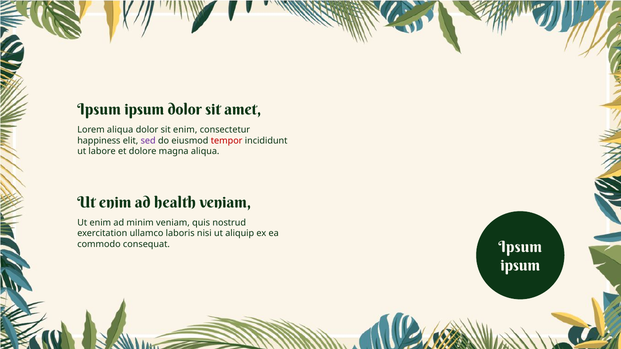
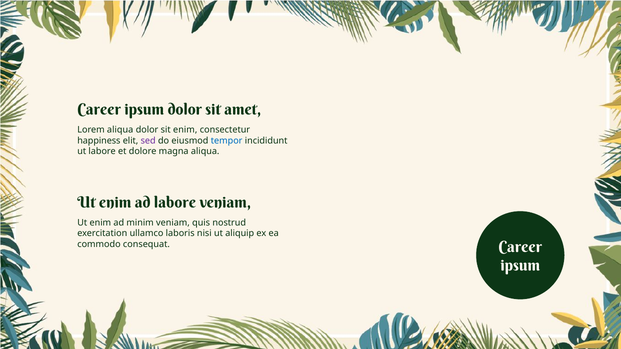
Ipsum at (99, 110): Ipsum -> Career
tempor colour: red -> blue
ad health: health -> labore
consequat Ipsum: Ipsum -> Career
